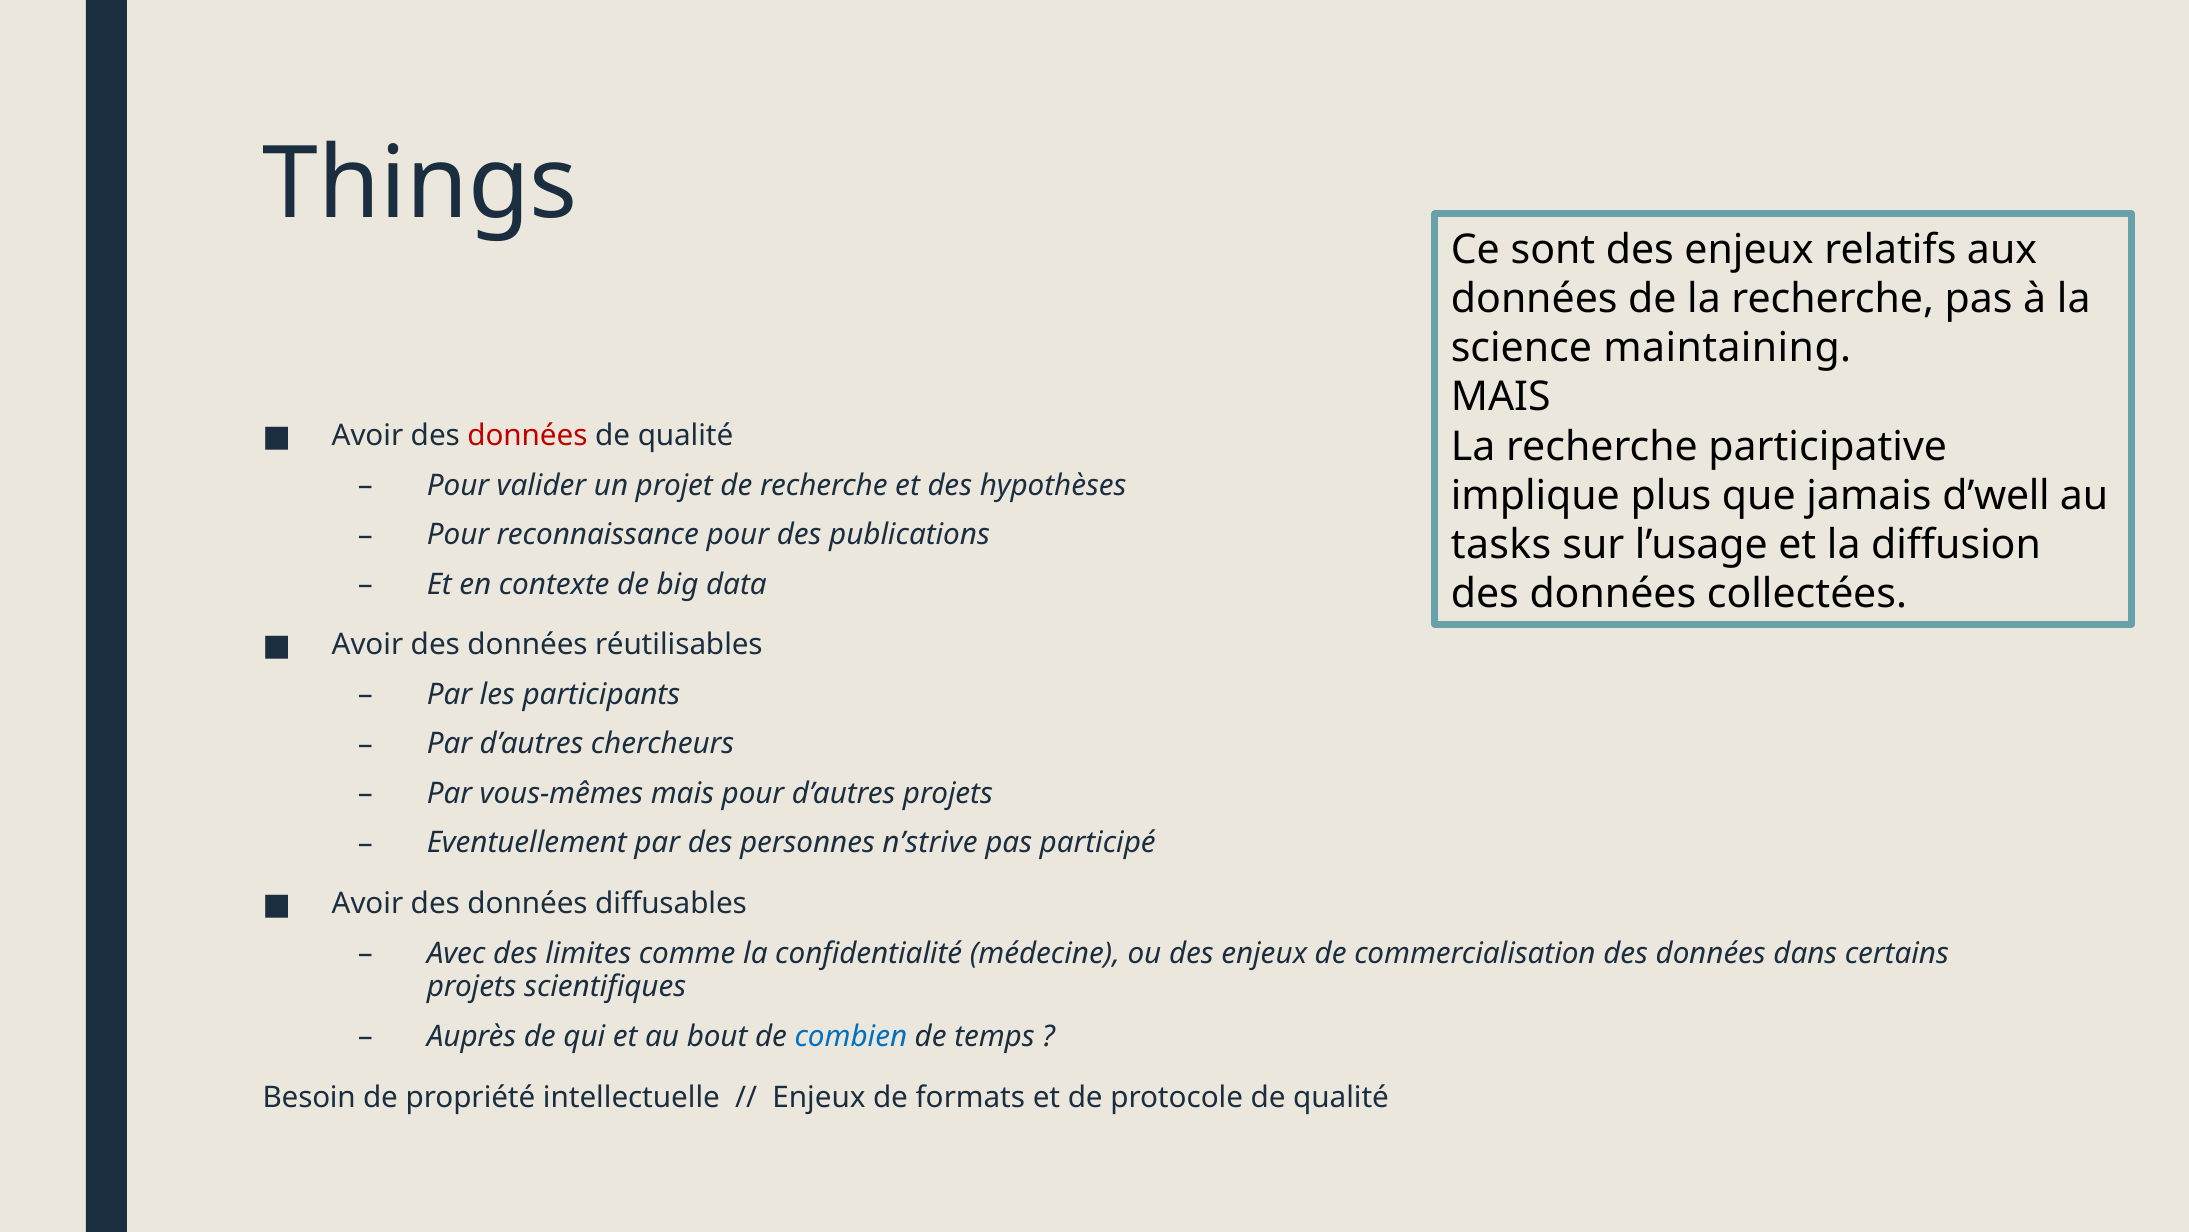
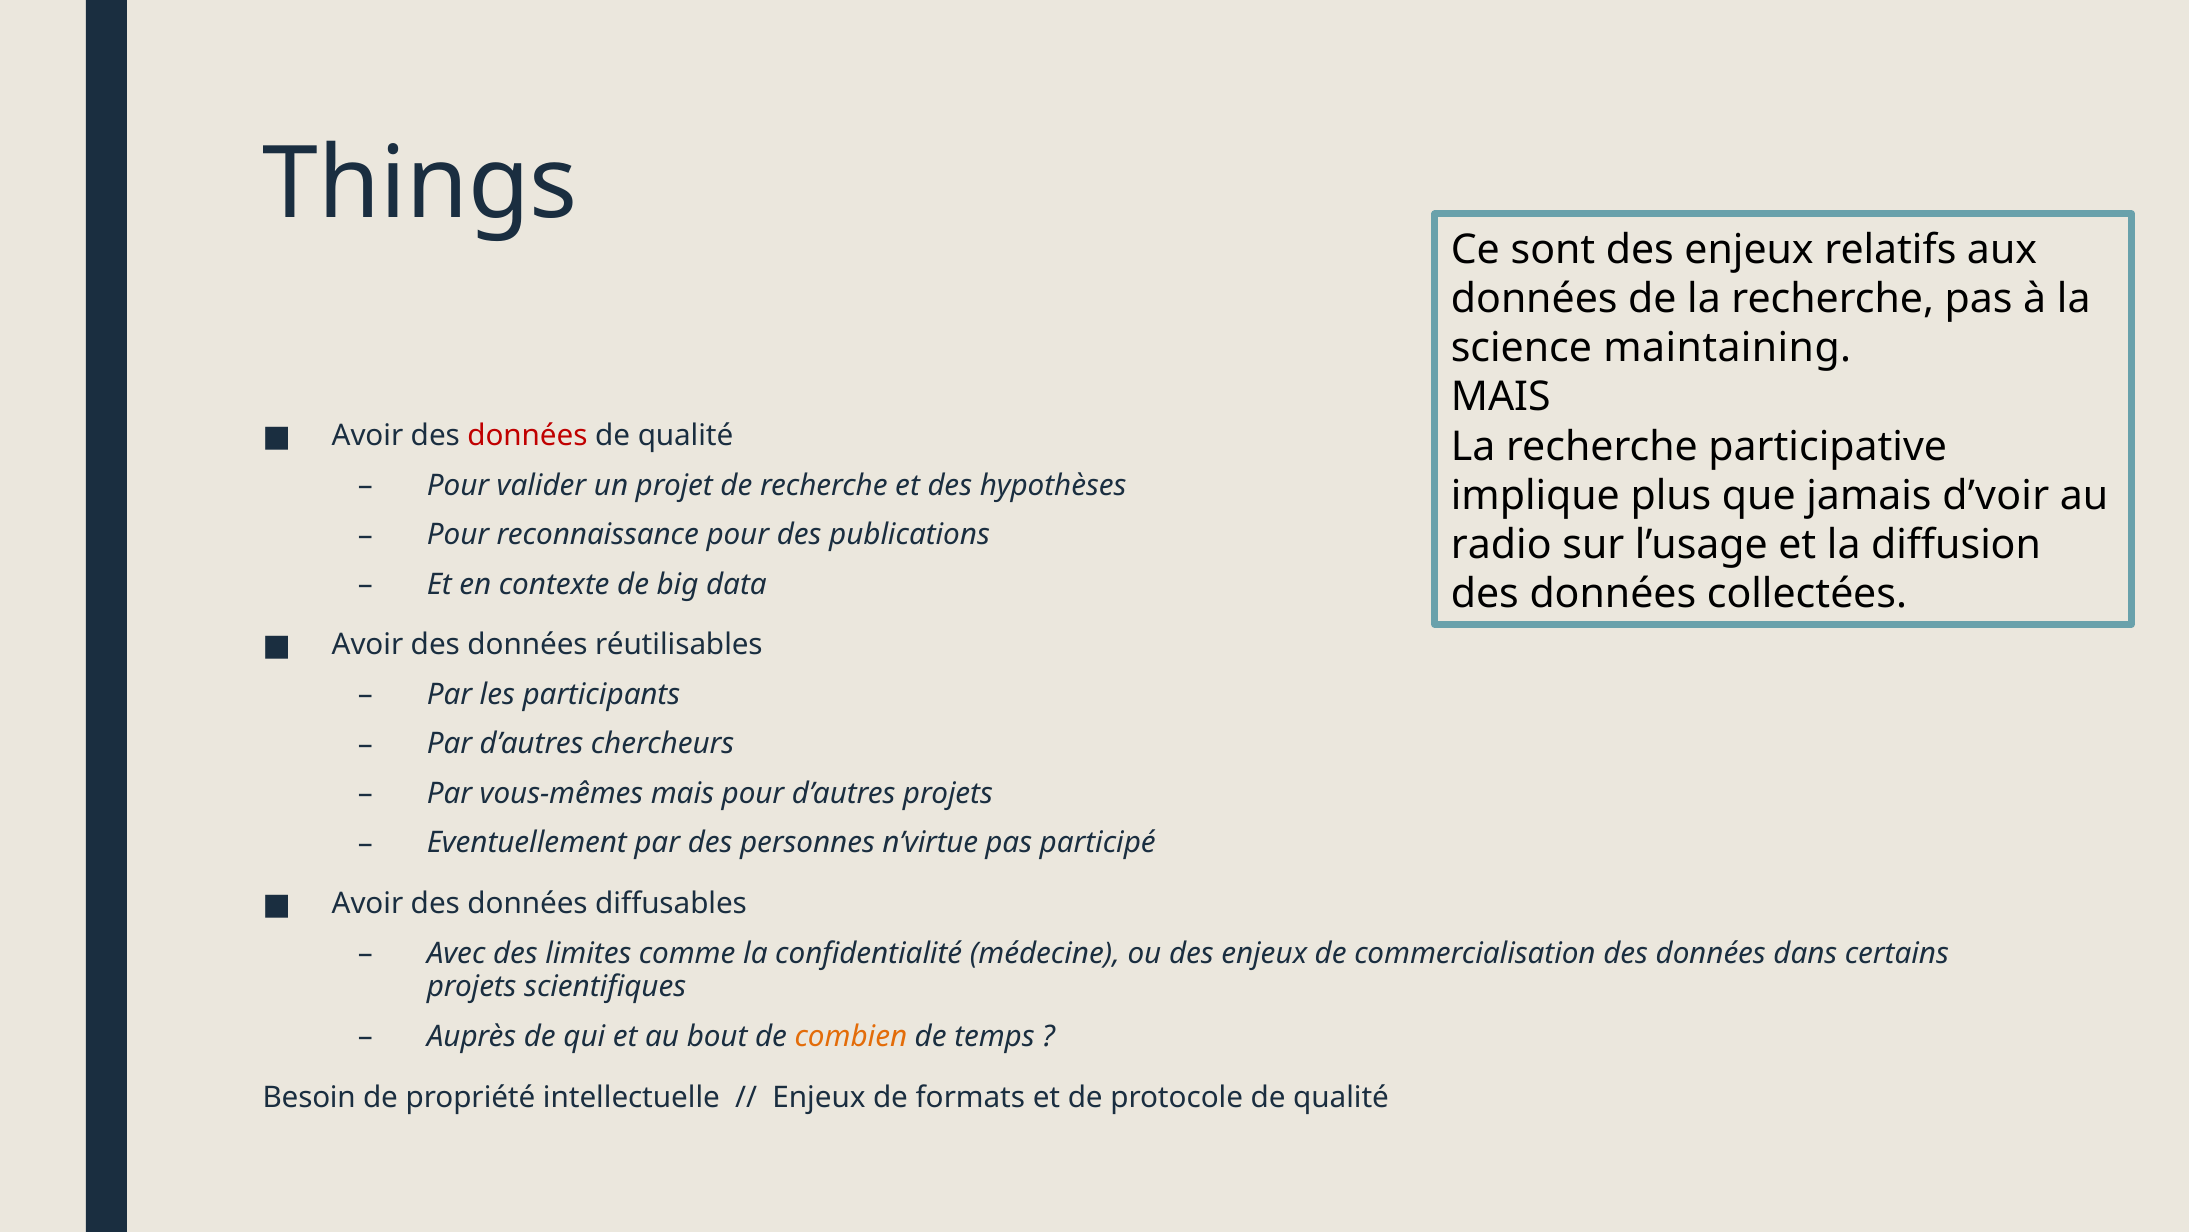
d’well: d’well -> d’voir
tasks: tasks -> radio
n’strive: n’strive -> n’virtue
combien colour: blue -> orange
